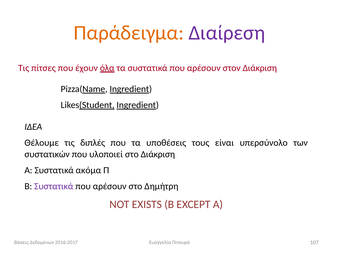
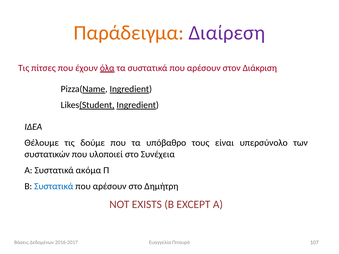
διπλές: διπλές -> δούμε
υποθέσεις: υποθέσεις -> υπόβαθρο
στο Διάκριση: Διάκριση -> Συνέχεια
Συστατικά at (54, 186) colour: purple -> blue
